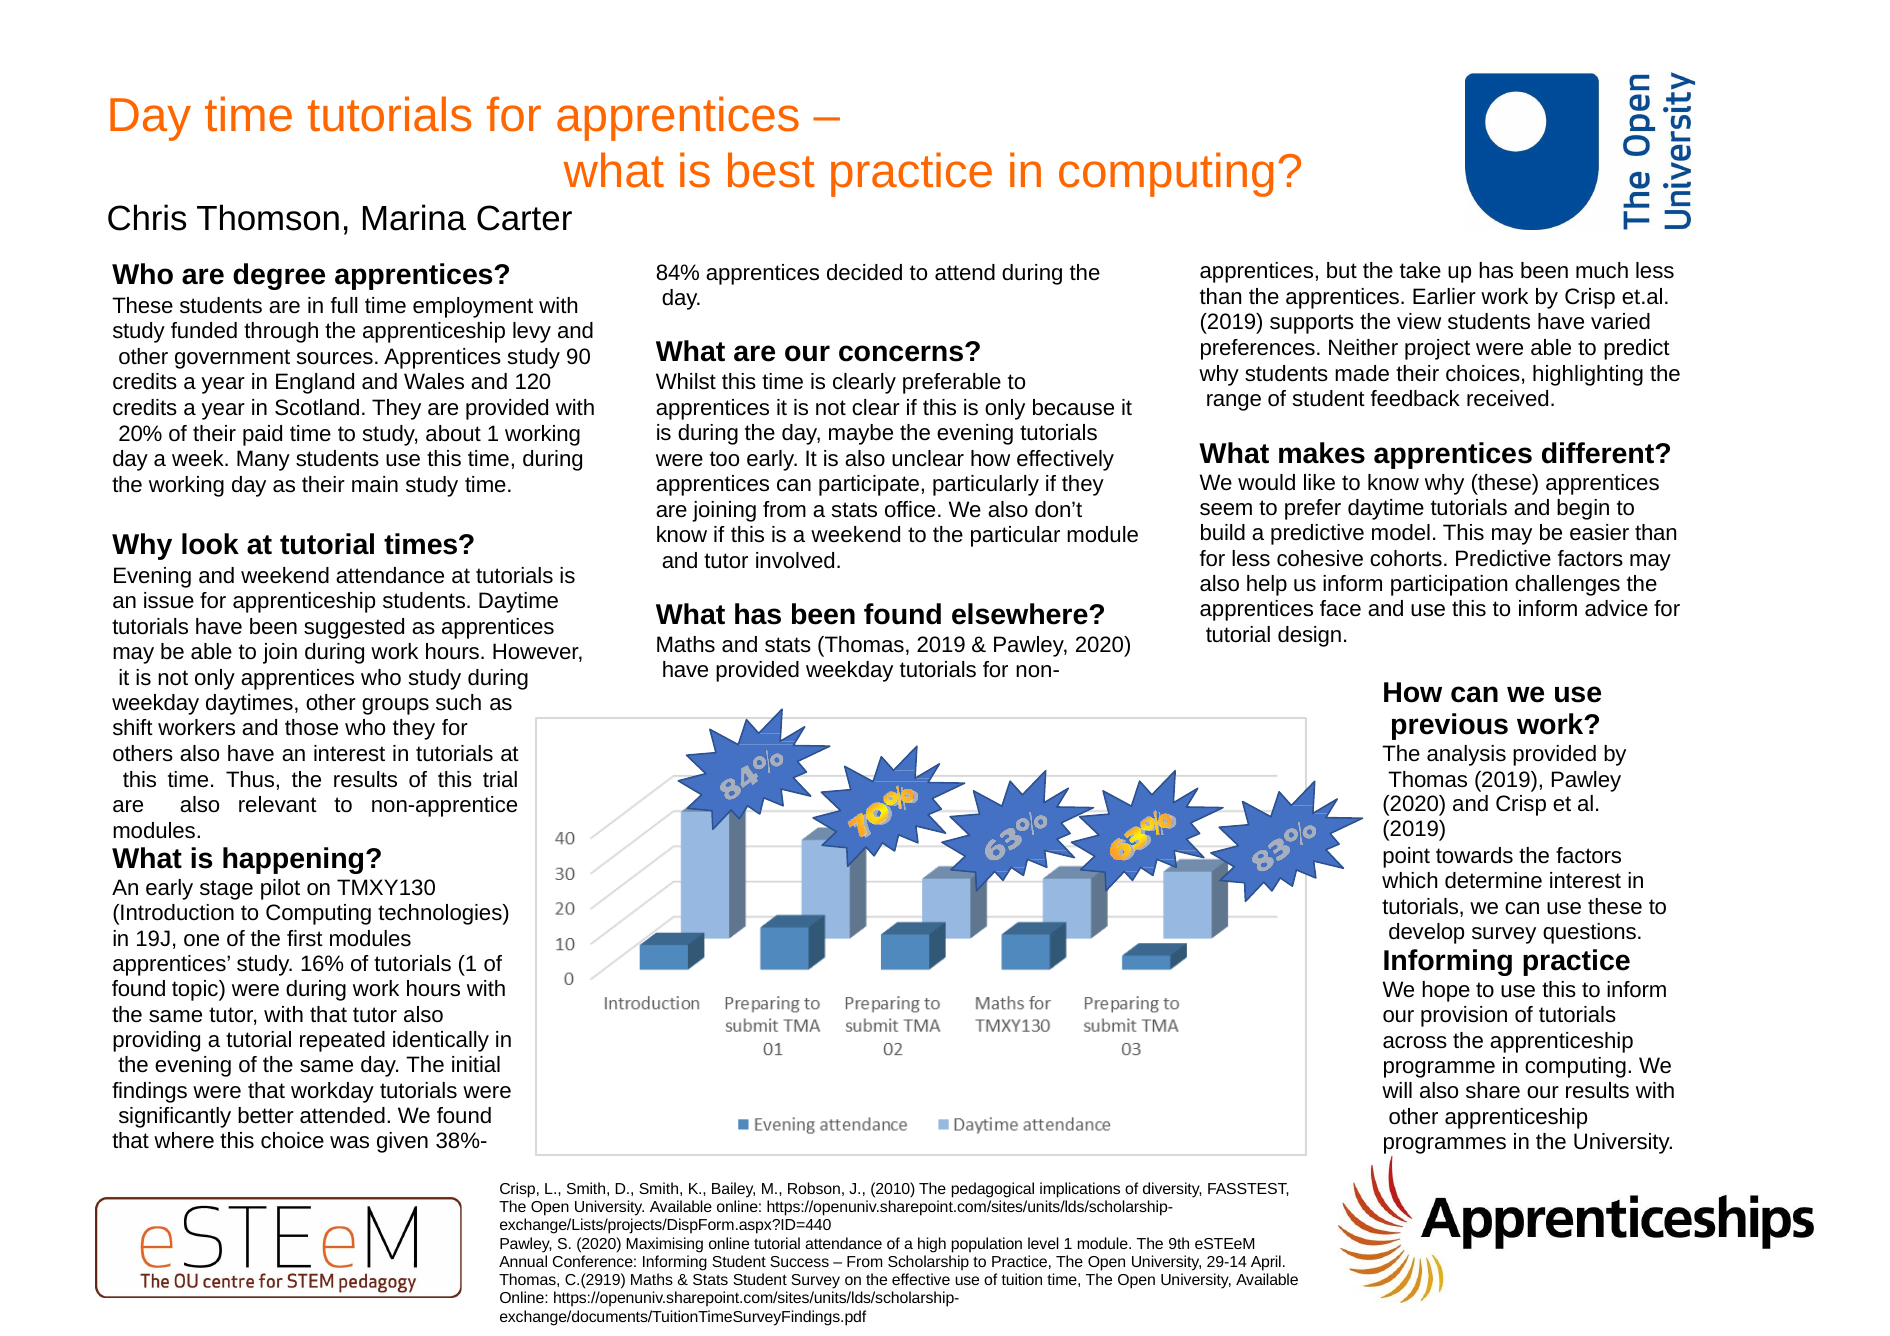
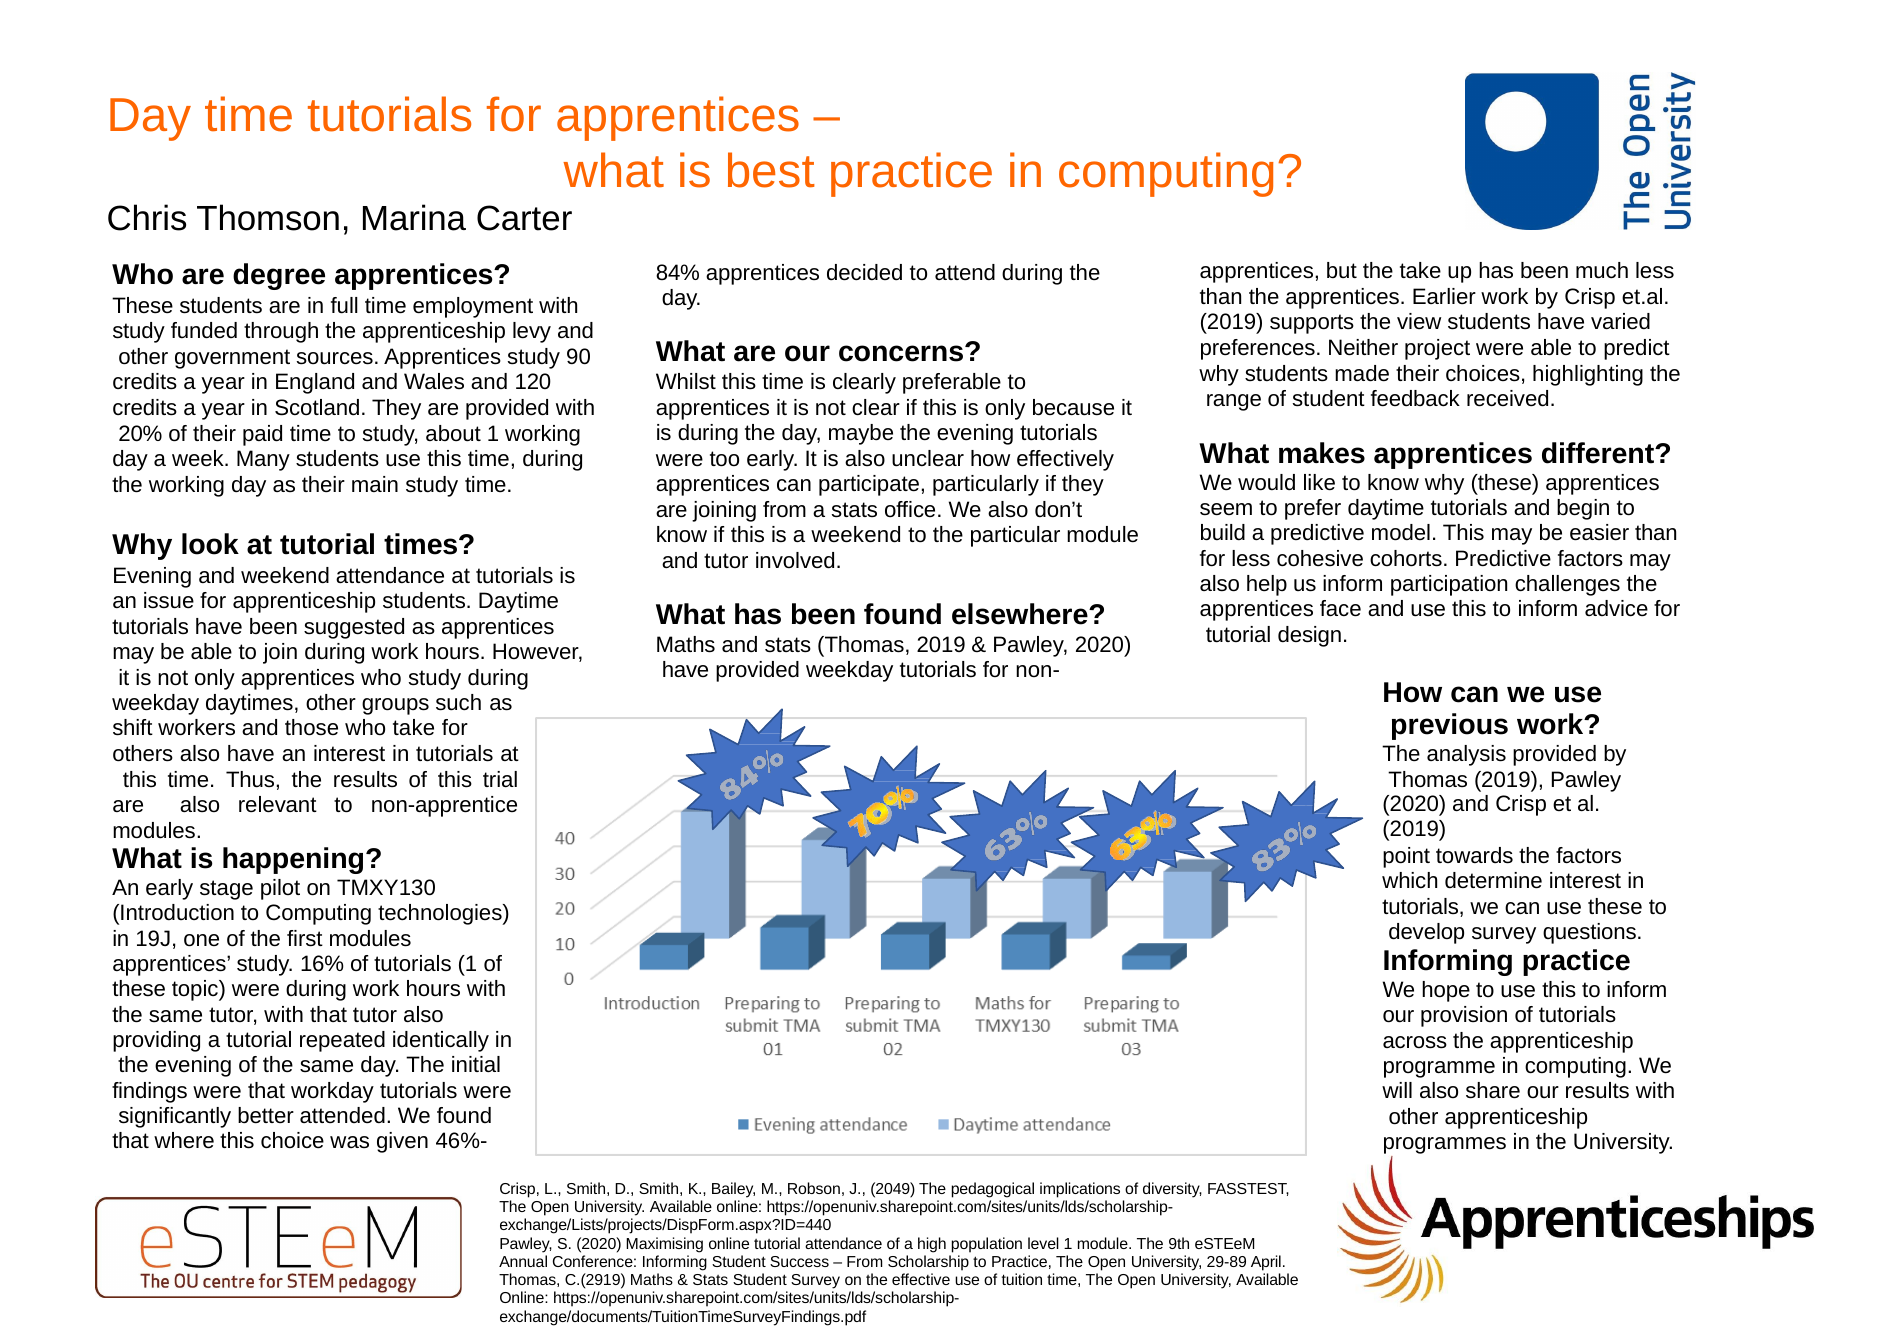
who they: they -> take
found at (139, 990): found -> these
38%-: 38%- -> 46%-
2010: 2010 -> 2049
29-14: 29-14 -> 29-89
